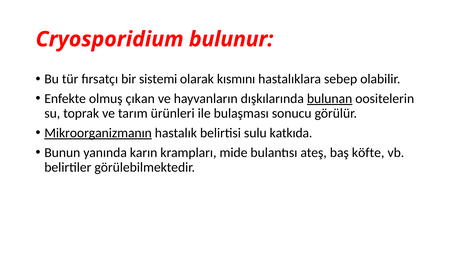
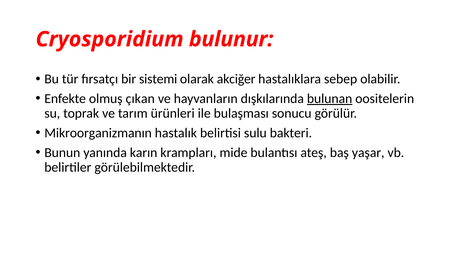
kısmını: kısmını -> akciğer
Mikroorganizmanın underline: present -> none
katkıda: katkıda -> bakteri
köfte: köfte -> yaşar
